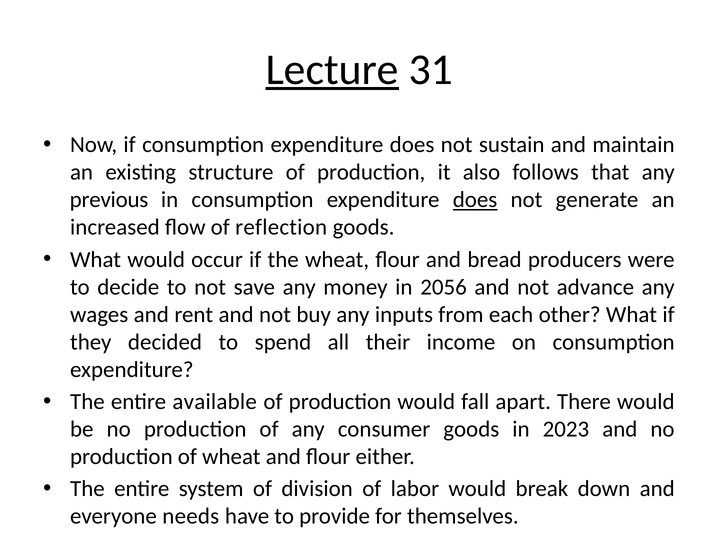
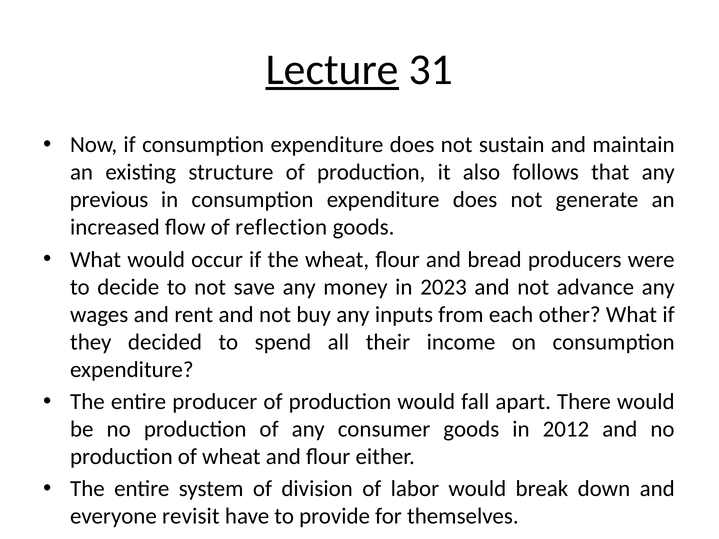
does at (475, 200) underline: present -> none
2056: 2056 -> 2023
available: available -> producer
2023: 2023 -> 2012
needs: needs -> revisit
